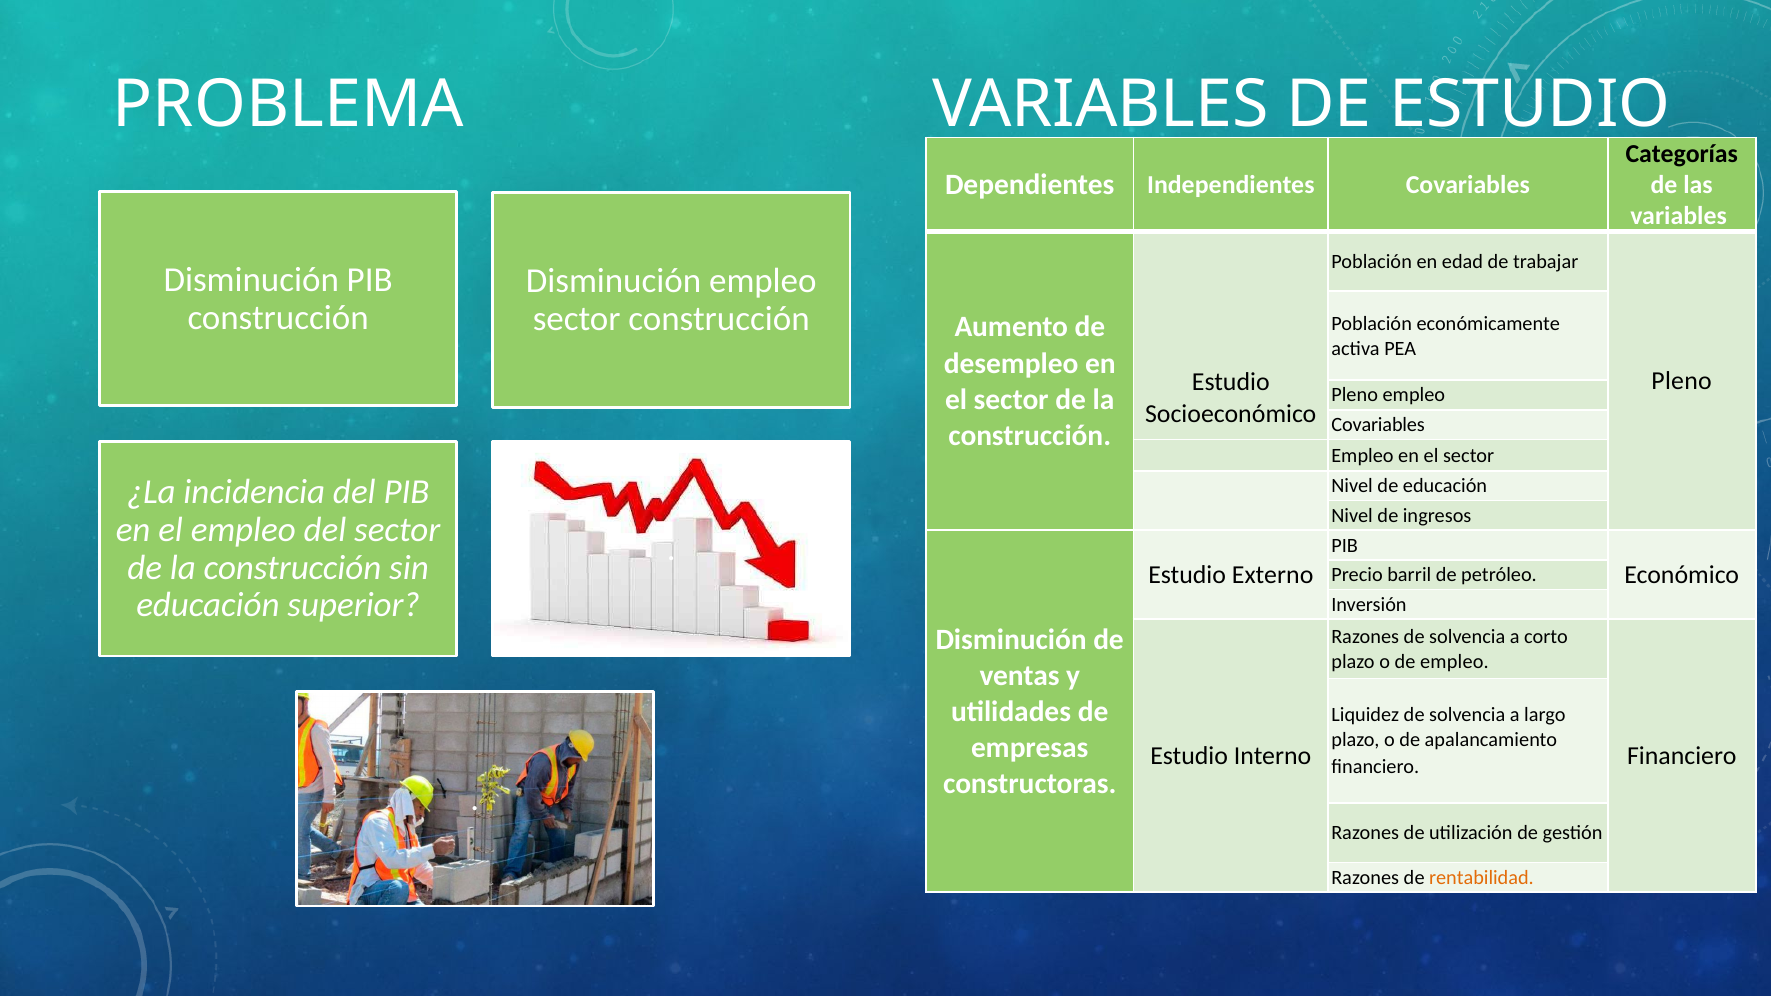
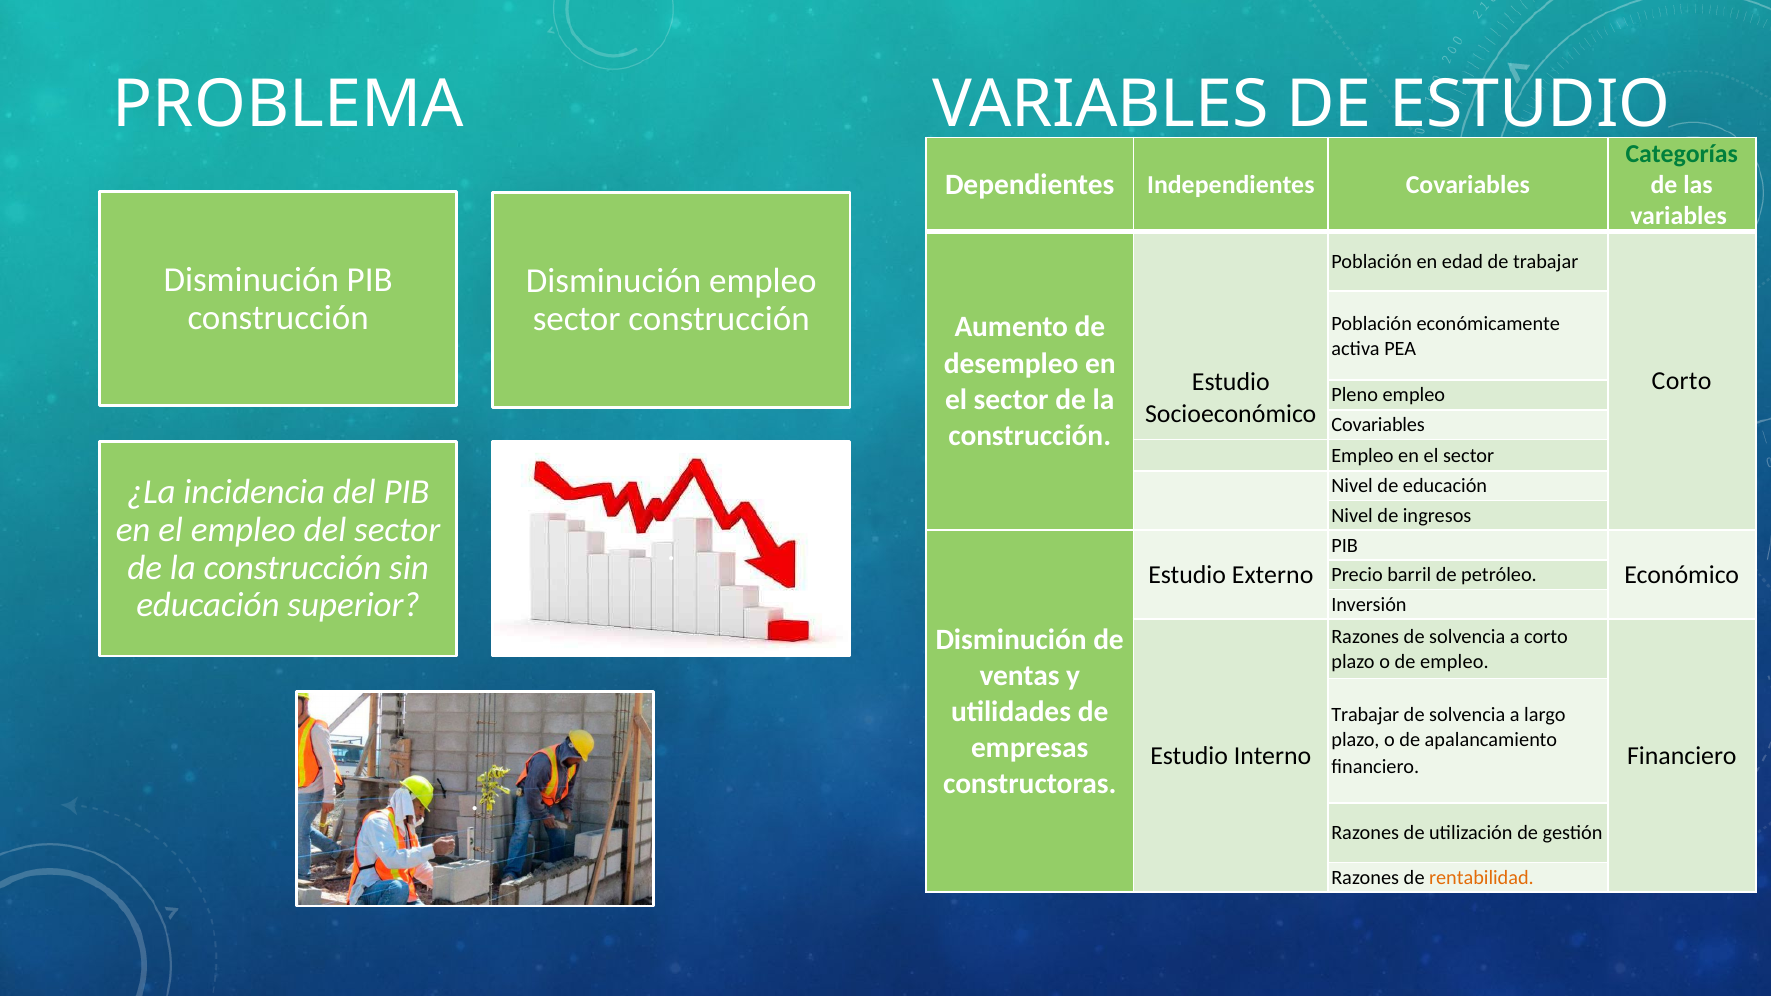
Categorías colour: black -> green
Pleno at (1682, 381): Pleno -> Corto
Liquidez at (1365, 715): Liquidez -> Trabajar
